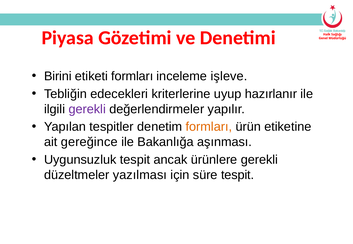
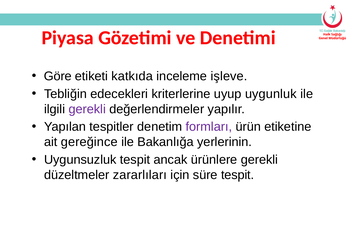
Birini: Birini -> Göre
etiketi formları: formları -> katkıda
hazırlanır: hazırlanır -> uygunluk
formları at (209, 127) colour: orange -> purple
aşınması: aşınması -> yerlerinin
yazılması: yazılması -> zararlıları
